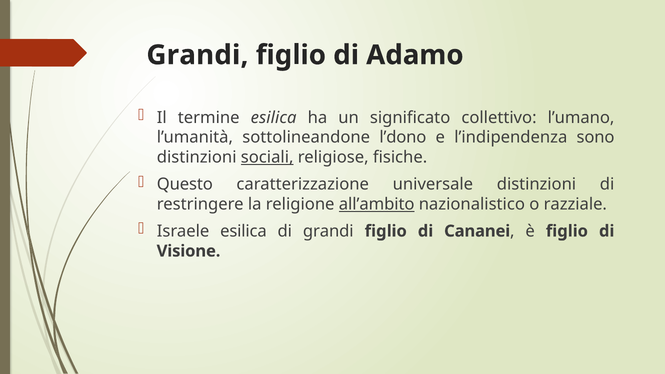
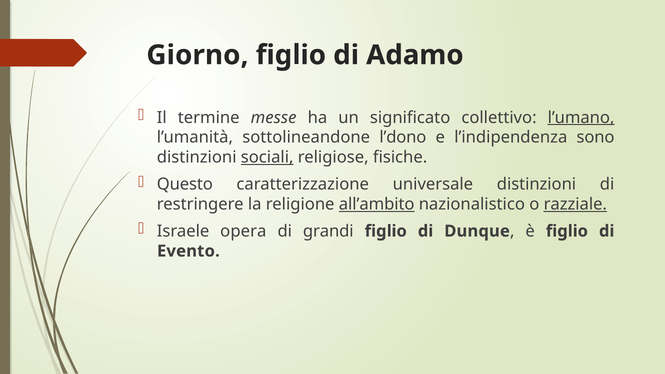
Grandi at (197, 55): Grandi -> Giorno
termine esilica: esilica -> messe
l’umano underline: none -> present
razziale underline: none -> present
Israele esilica: esilica -> opera
Cananei: Cananei -> Dunque
Visione: Visione -> Evento
